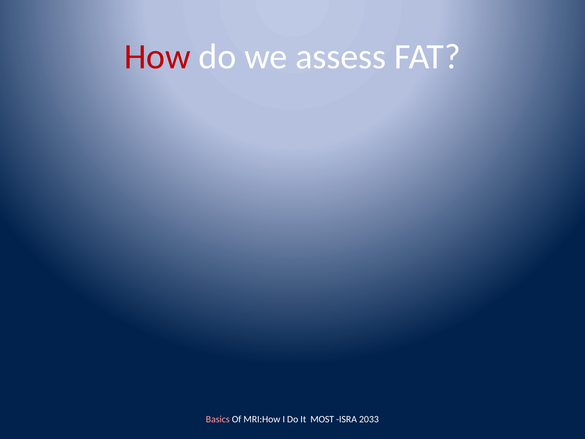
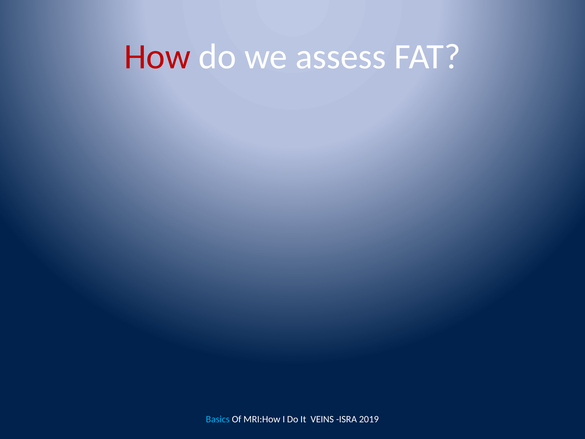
Basics colour: pink -> light blue
MOST: MOST -> VEINS
2033: 2033 -> 2019
